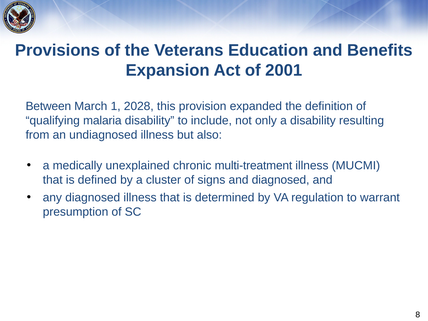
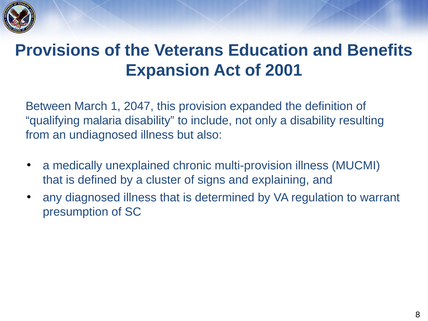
2028: 2028 -> 2047
multi-treatment: multi-treatment -> multi-provision
and diagnosed: diagnosed -> explaining
